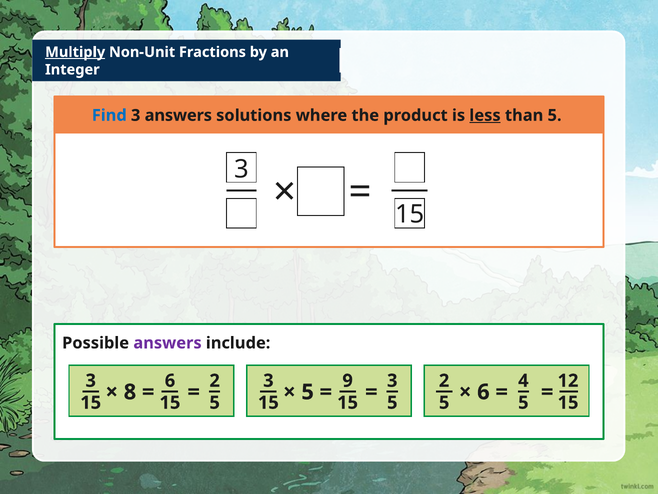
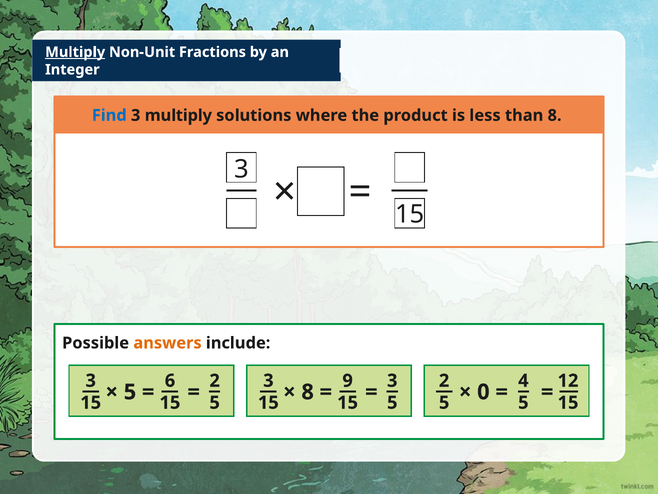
3 answers: answers -> multiply
less underline: present -> none
than 5: 5 -> 8
answers at (168, 343) colour: purple -> orange
8 at (130, 392): 8 -> 5
5 at (308, 392): 5 -> 8
6 at (483, 392): 6 -> 0
